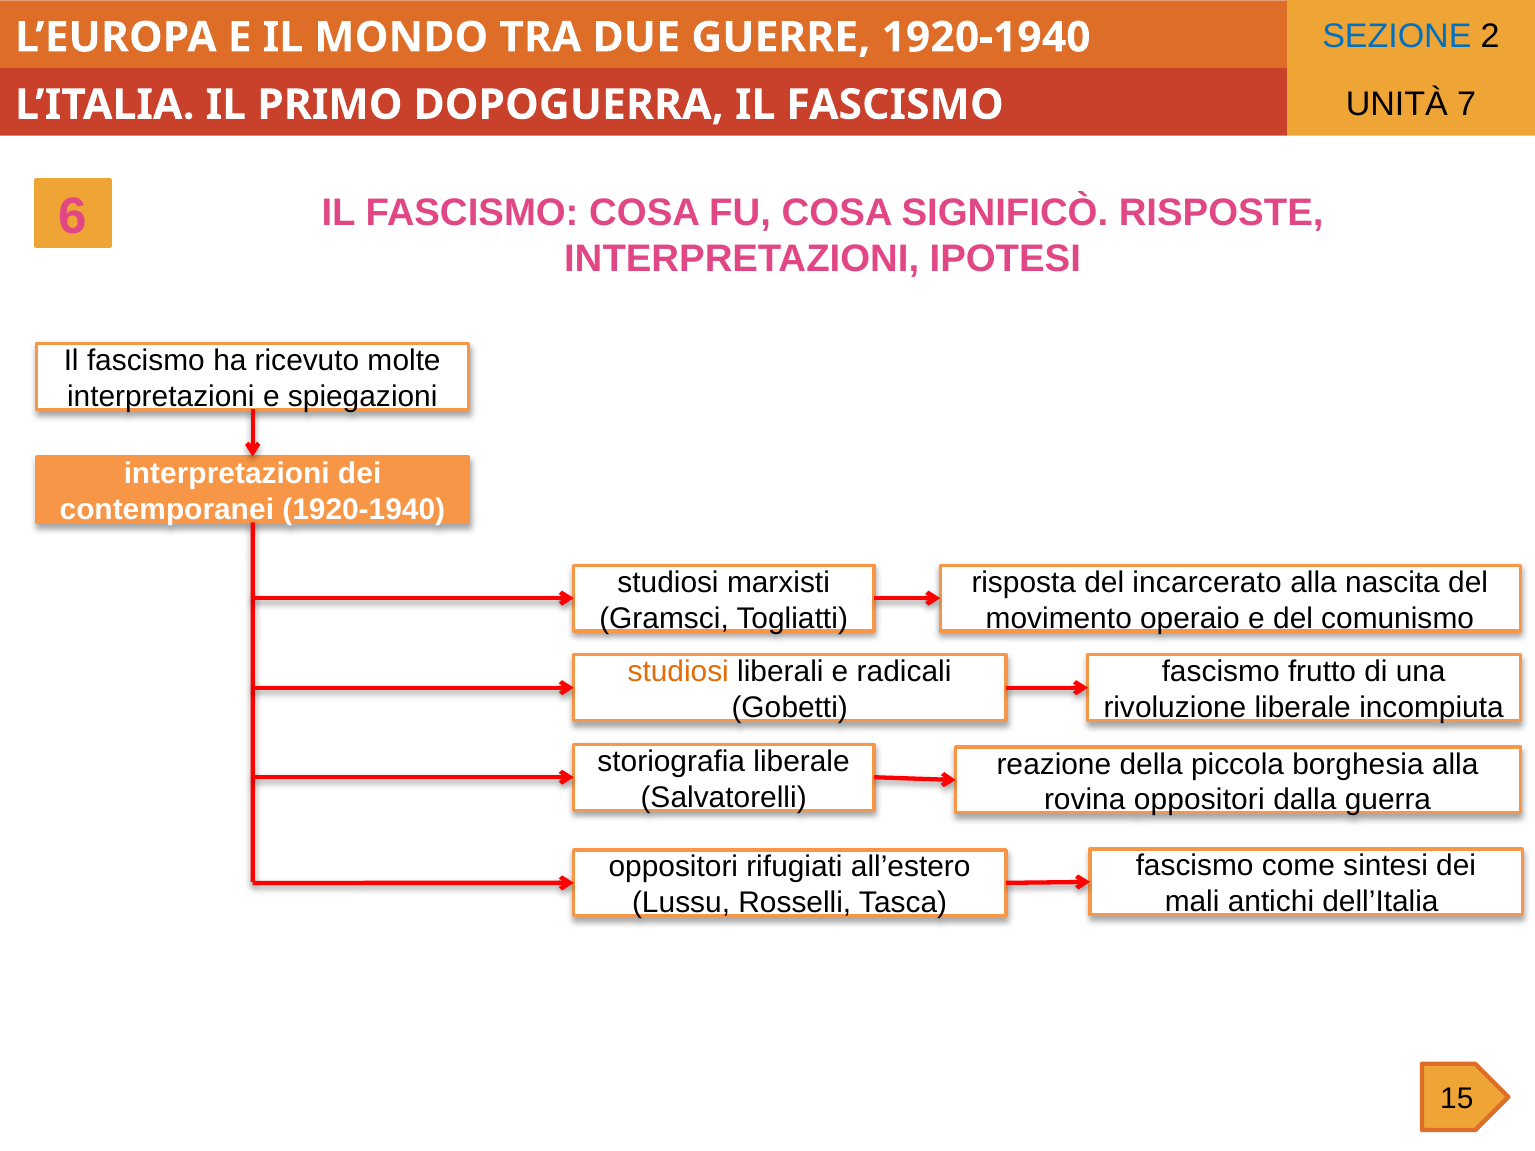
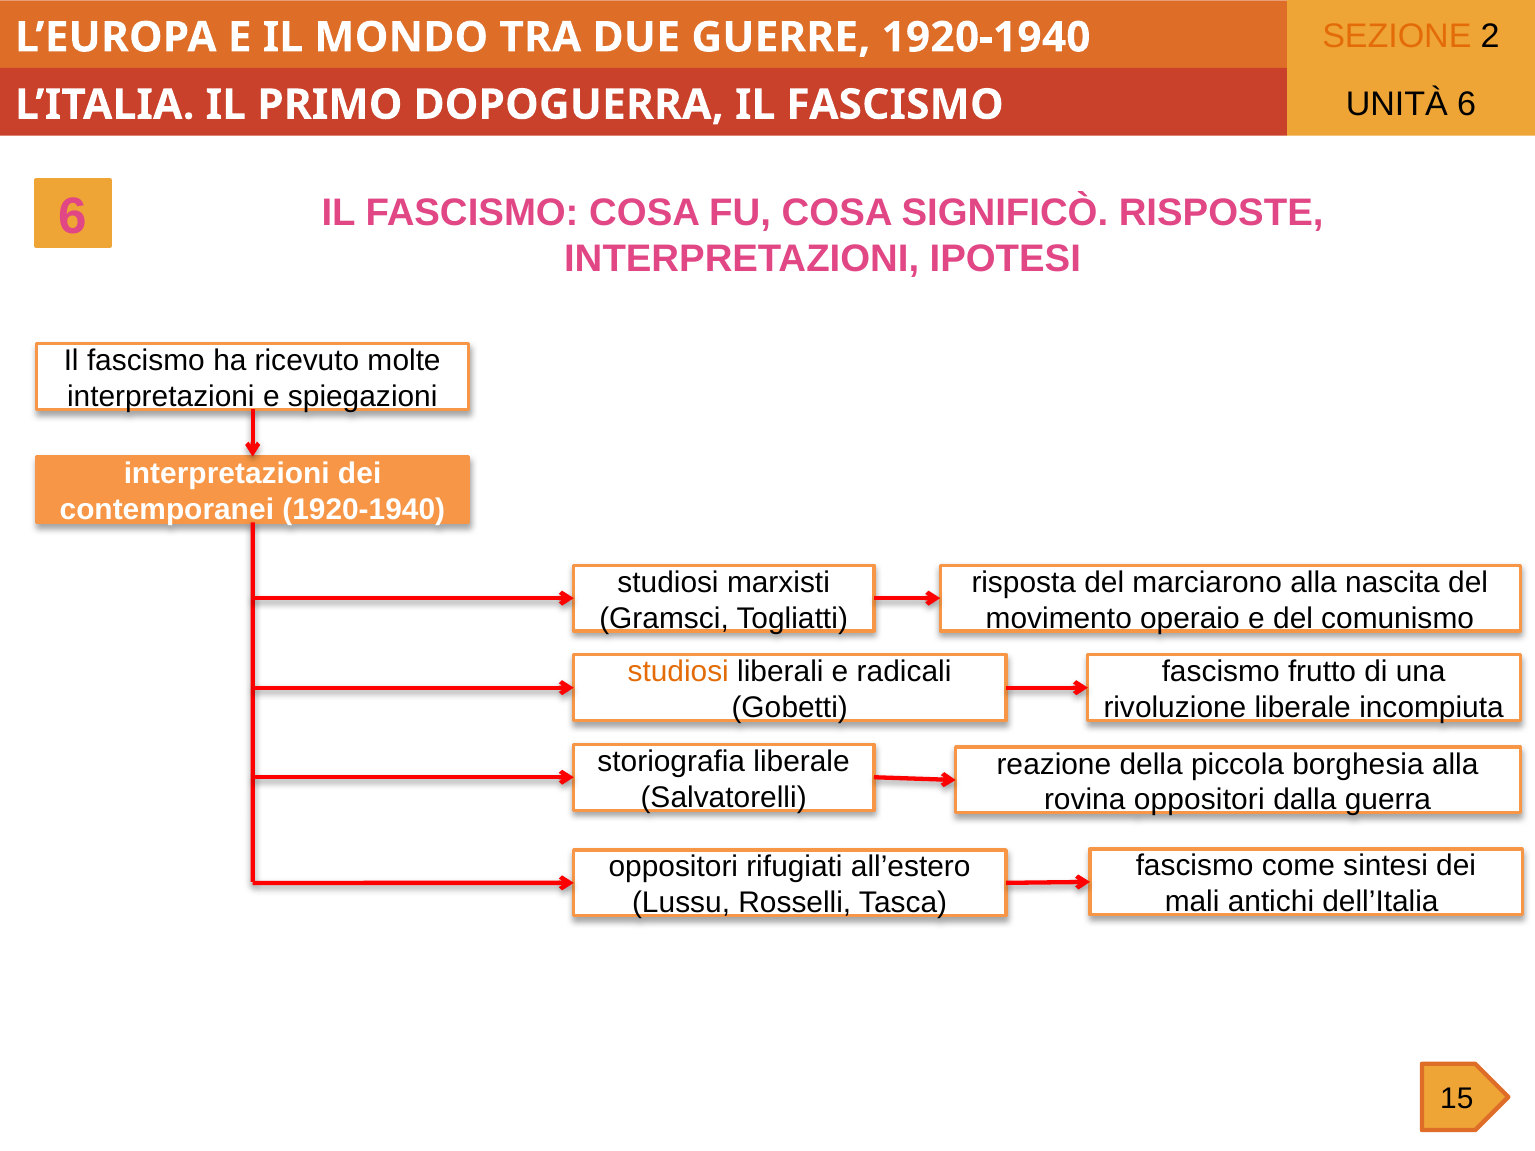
SEZIONE colour: blue -> orange
UNITÀ 7: 7 -> 6
incarcerato: incarcerato -> marciarono
